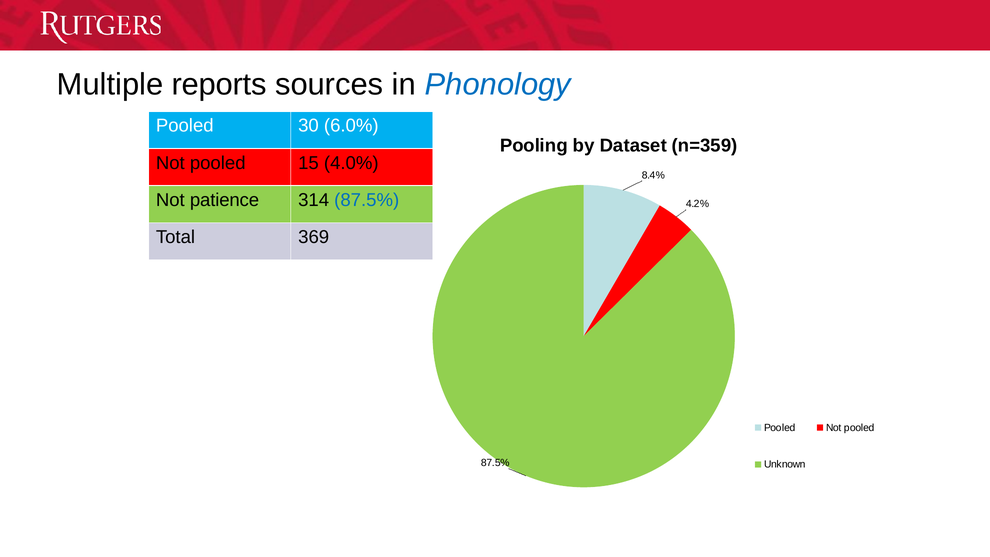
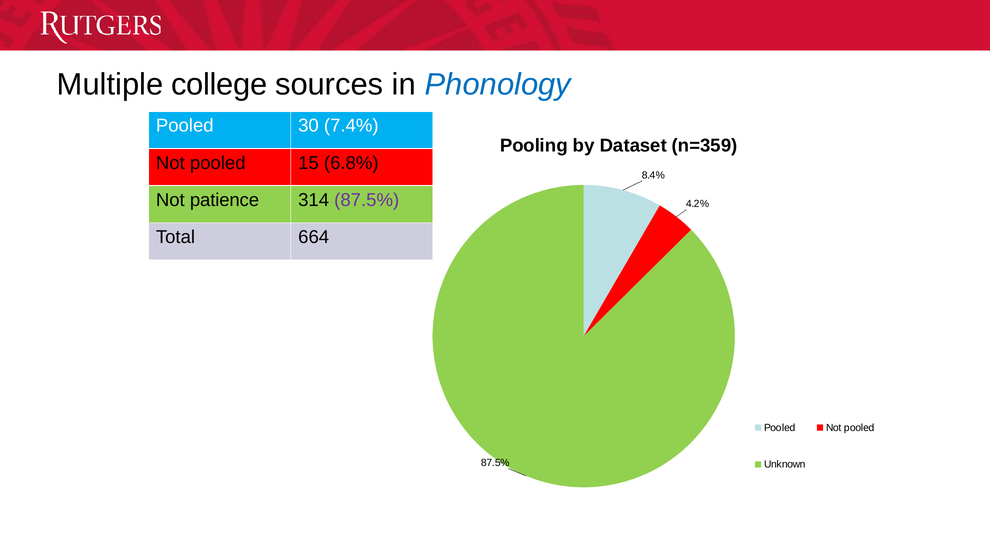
reports: reports -> college
6.0%: 6.0% -> 7.4%
4.0%: 4.0% -> 6.8%
87.5% at (367, 200) colour: blue -> purple
369: 369 -> 664
